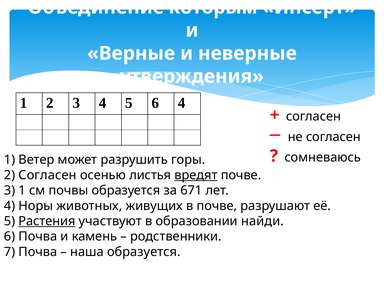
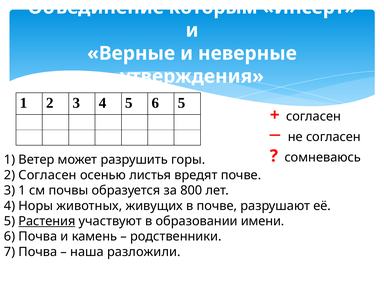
6 4: 4 -> 5
вредят underline: present -> none
671: 671 -> 800
найди: найди -> имени
наша образуется: образуется -> разложили
